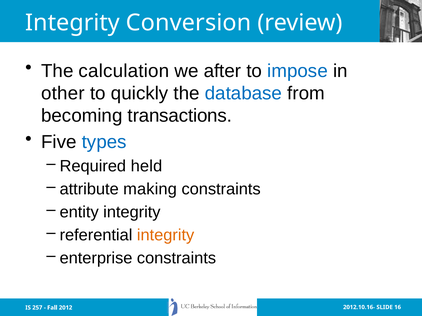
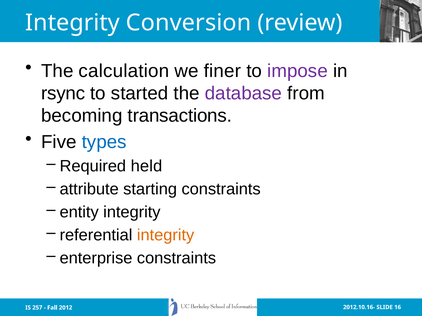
after: after -> finer
impose colour: blue -> purple
other: other -> rsync
quickly: quickly -> started
database colour: blue -> purple
making: making -> starting
